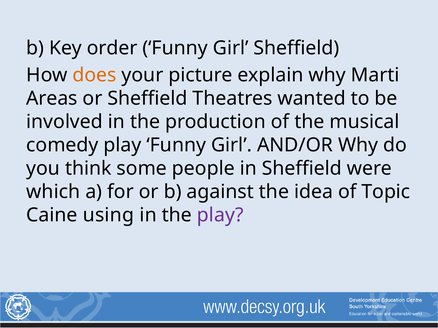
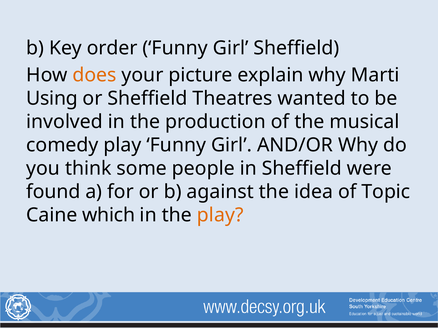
Areas: Areas -> Using
which: which -> found
using: using -> which
play at (220, 216) colour: purple -> orange
